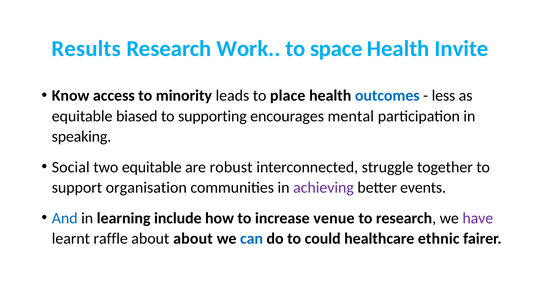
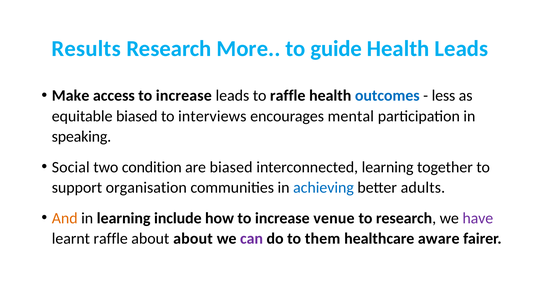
Work: Work -> More
space: space -> guide
Health Invite: Invite -> Leads
Know: Know -> Make
access to minority: minority -> increase
to place: place -> raffle
supporting: supporting -> interviews
two equitable: equitable -> condition
are robust: robust -> biased
interconnected struggle: struggle -> learning
achieving colour: purple -> blue
events: events -> adults
And colour: blue -> orange
can colour: blue -> purple
could: could -> them
ethnic: ethnic -> aware
